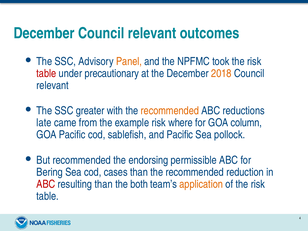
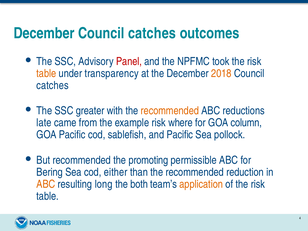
December Council relevant: relevant -> catches
Panel colour: orange -> red
table at (46, 73) colour: red -> orange
precautionary: precautionary -> transparency
relevant at (53, 85): relevant -> catches
endorsing: endorsing -> promoting
cases: cases -> either
ABC at (46, 184) colour: red -> orange
resulting than: than -> long
